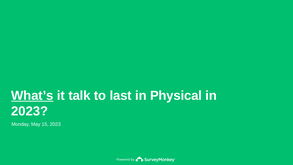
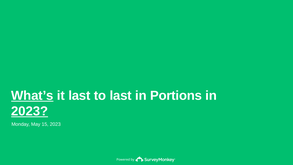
it talk: talk -> last
Physical: Physical -> Portions
2023 at (30, 111) underline: none -> present
